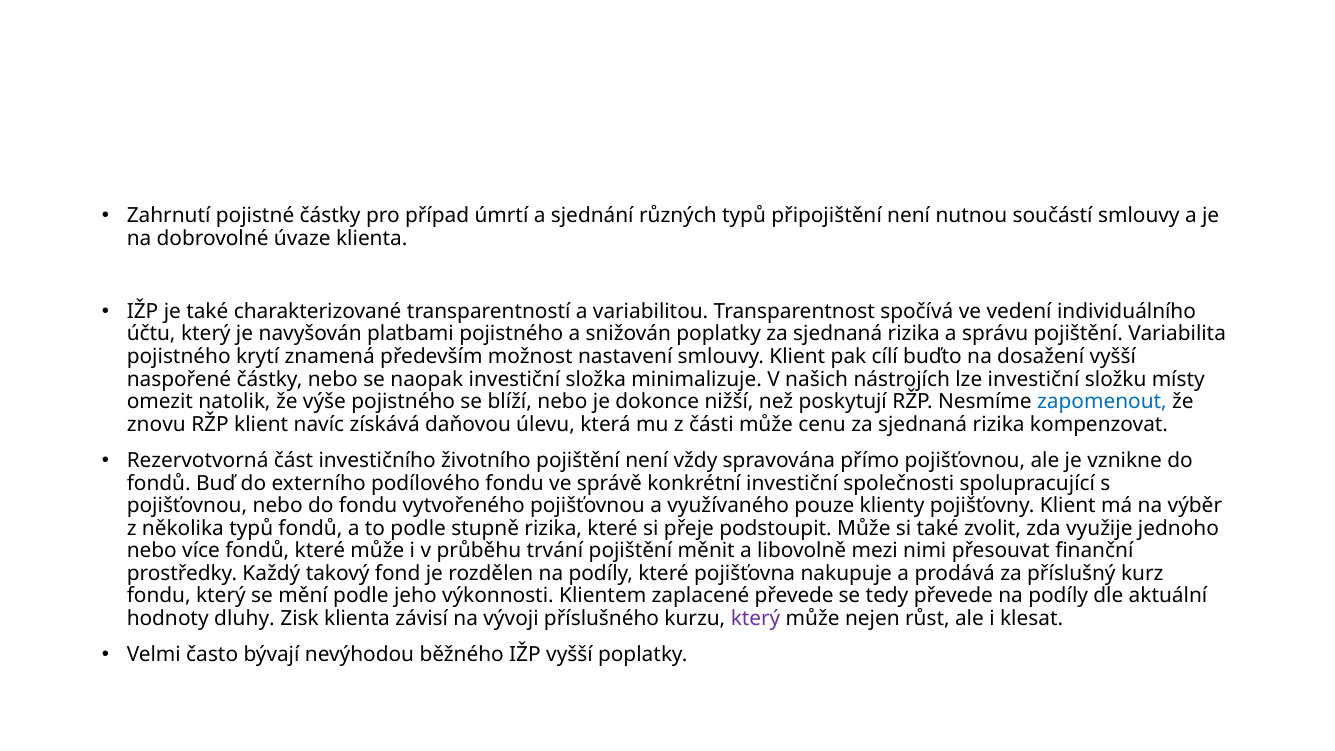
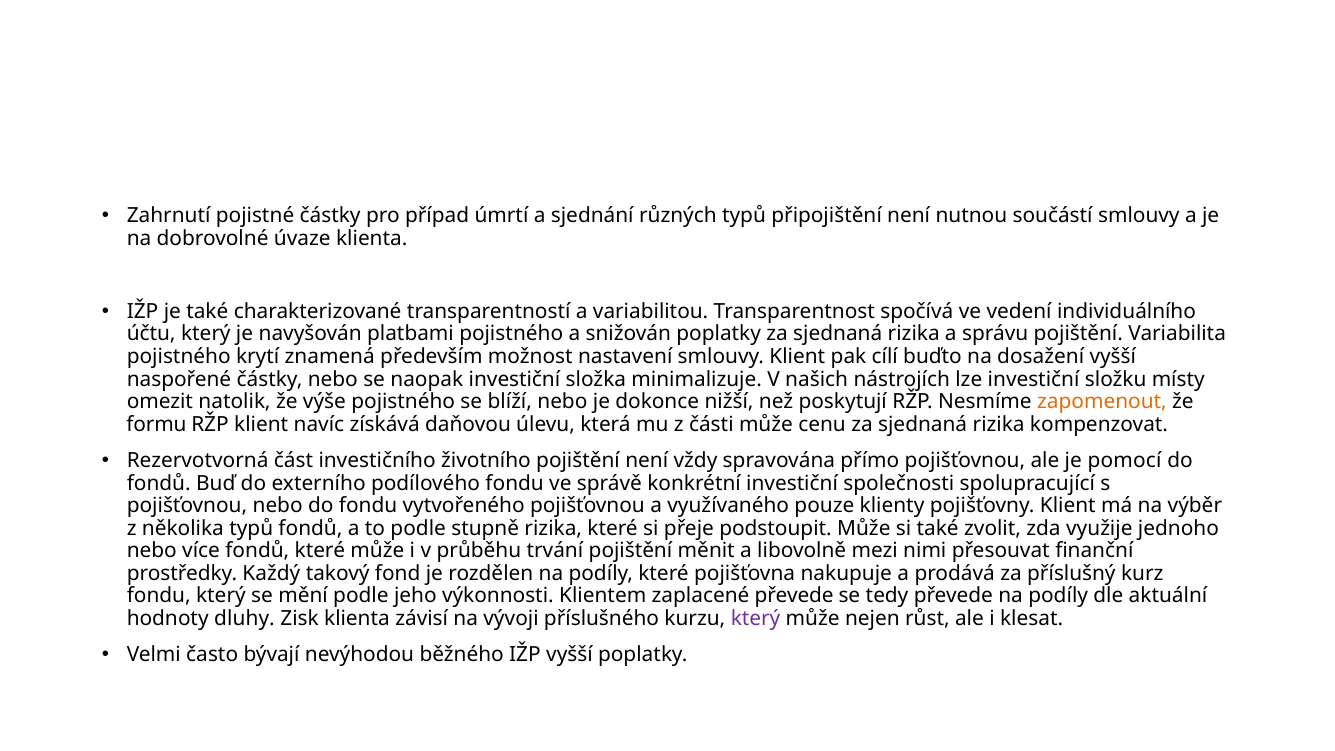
zapomenout colour: blue -> orange
znovu: znovu -> formu
vznikne: vznikne -> pomocí
